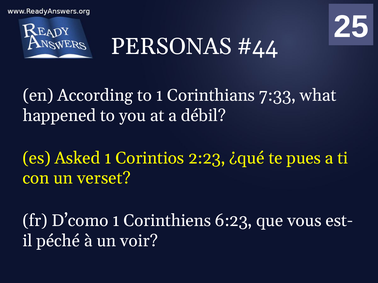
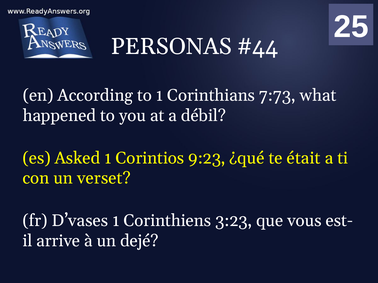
7:33: 7:33 -> 7:73
2:23: 2:23 -> 9:23
pues: pues -> était
D’como: D’como -> D’vases
6:23: 6:23 -> 3:23
péché: péché -> arrive
voir: voir -> dejé
